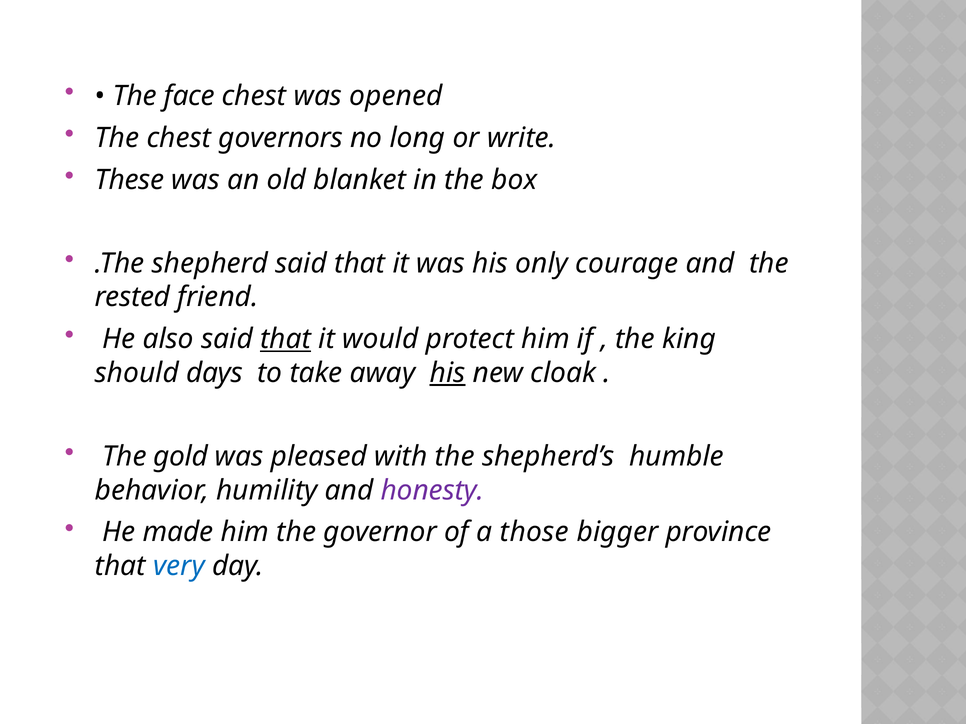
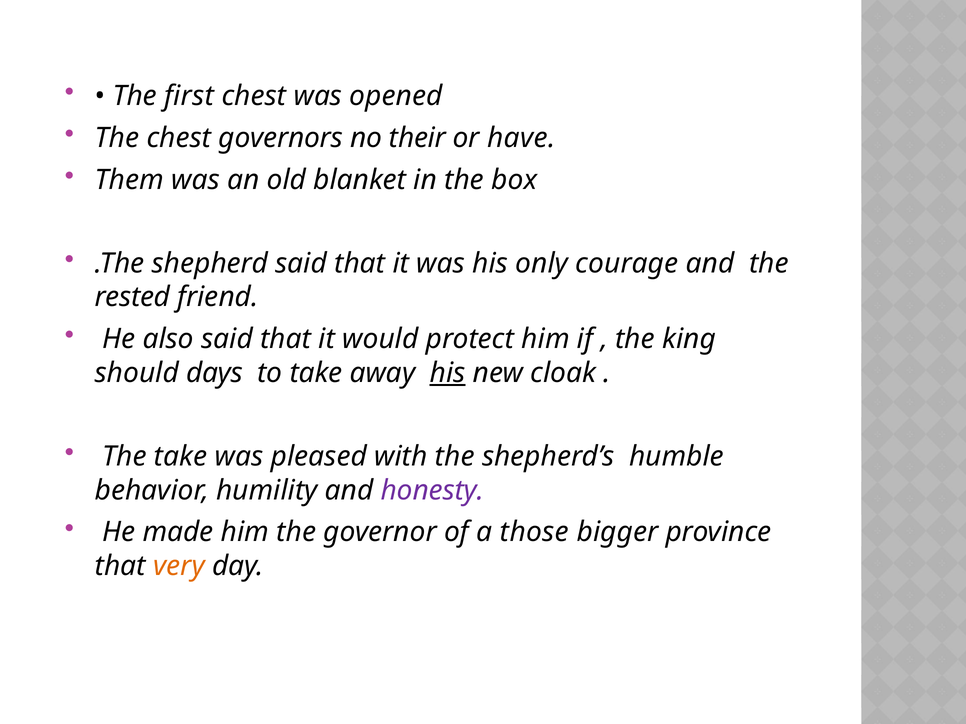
face: face -> first
long: long -> their
write: write -> have
These: These -> Them
that at (286, 339) underline: present -> none
The gold: gold -> take
very colour: blue -> orange
